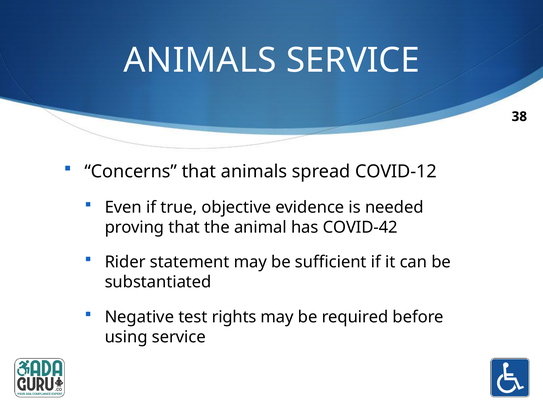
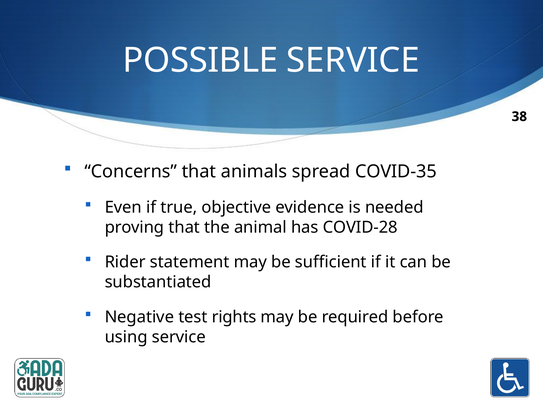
ANIMALS at (200, 61): ANIMALS -> POSSIBLE
COVID-12: COVID-12 -> COVID-35
COVID-42: COVID-42 -> COVID-28
